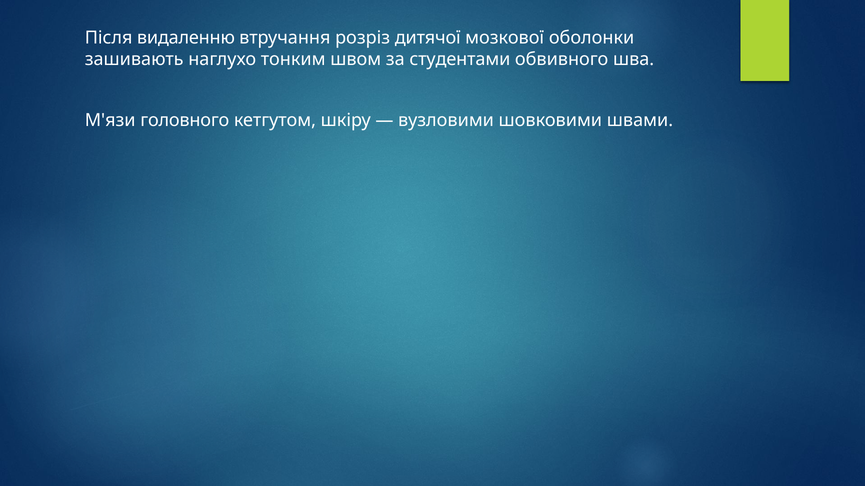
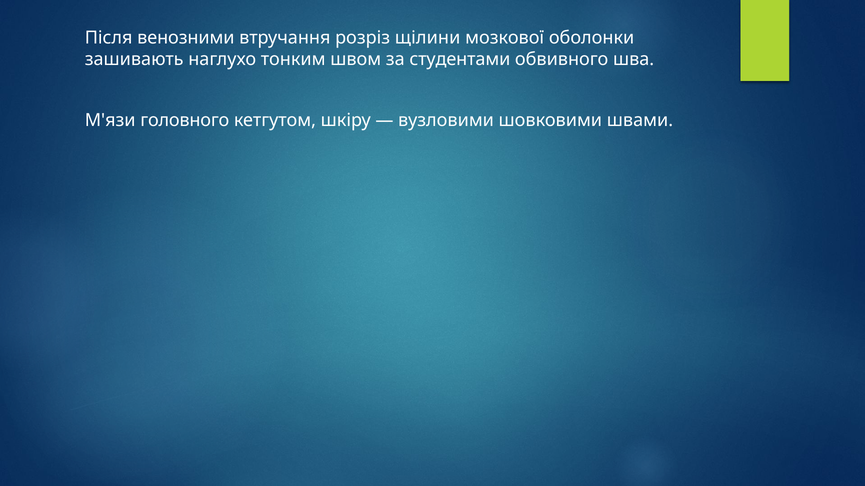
видаленню: видаленню -> венозними
дитячої: дитячої -> щілини
